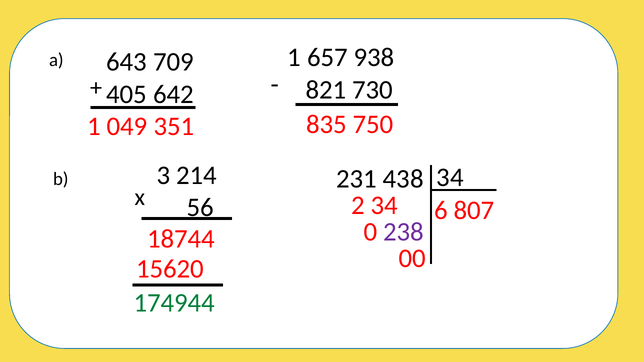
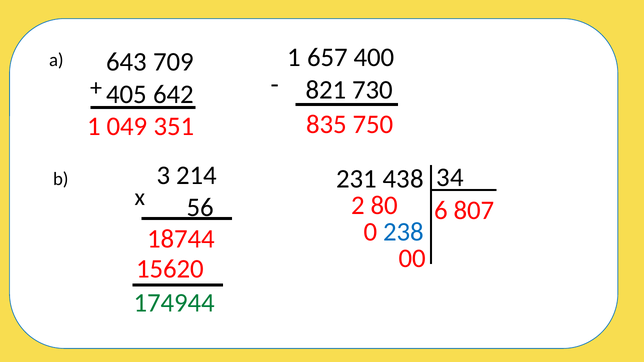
938: 938 -> 400
2 34: 34 -> 80
238 colour: purple -> blue
